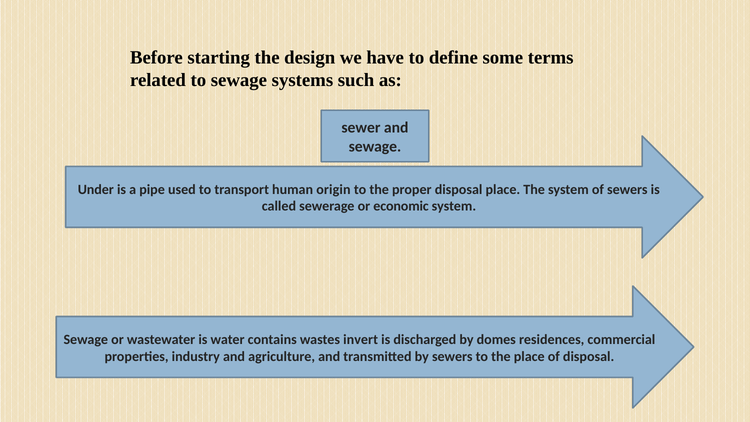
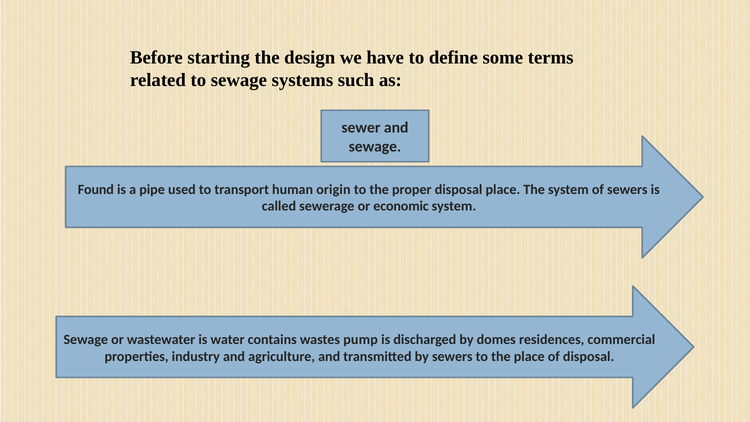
Under: Under -> Found
invert: invert -> pump
